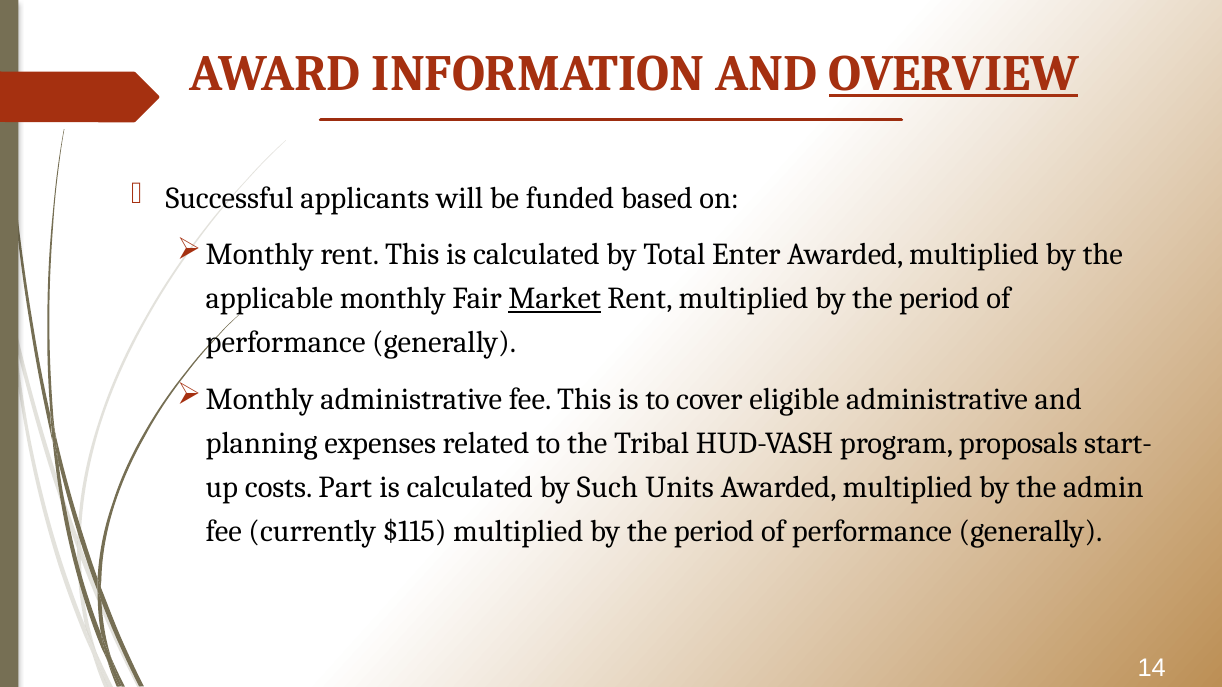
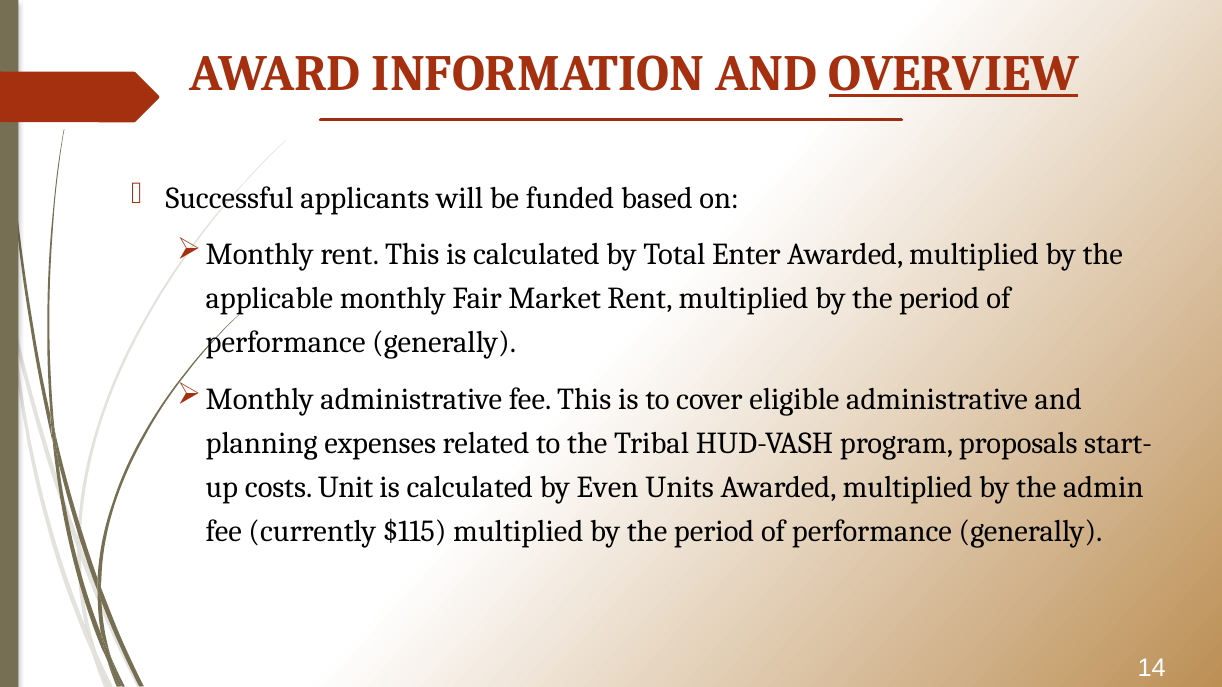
Market underline: present -> none
Part: Part -> Unit
Such: Such -> Even
